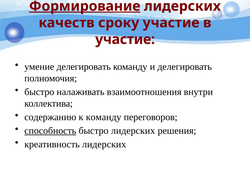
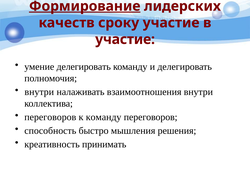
быстро at (39, 92): быстро -> внутри
содержанию at (50, 117): содержанию -> переговоров
способность underline: present -> none
быстро лидерских: лидерских -> мышления
креативность лидерских: лидерских -> принимать
